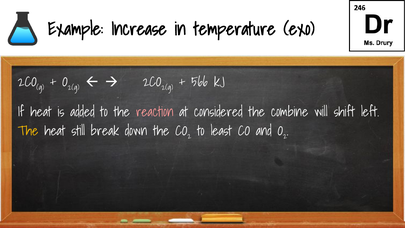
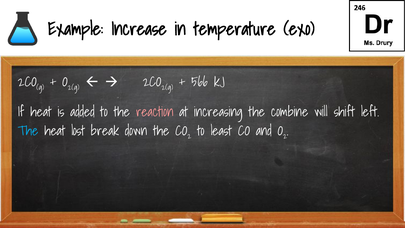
considered: considered -> increasing
The at (28, 131) colour: yellow -> light blue
still: still -> lost
